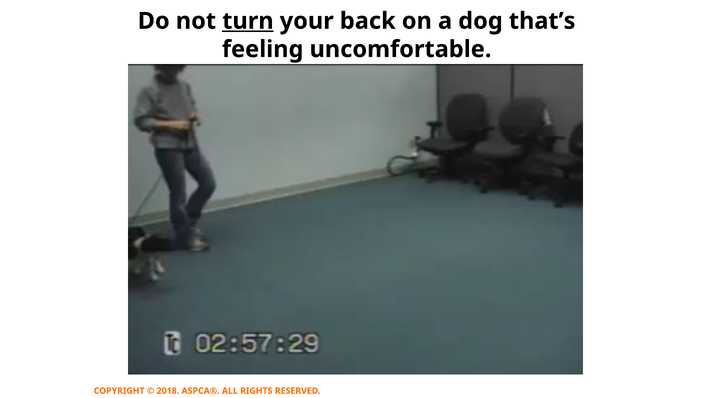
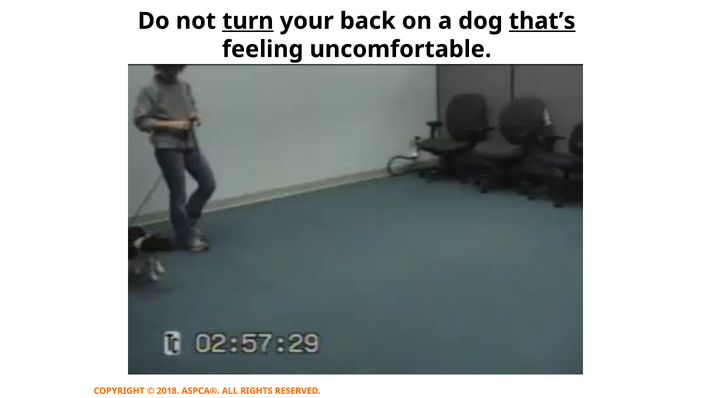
that’s underline: none -> present
